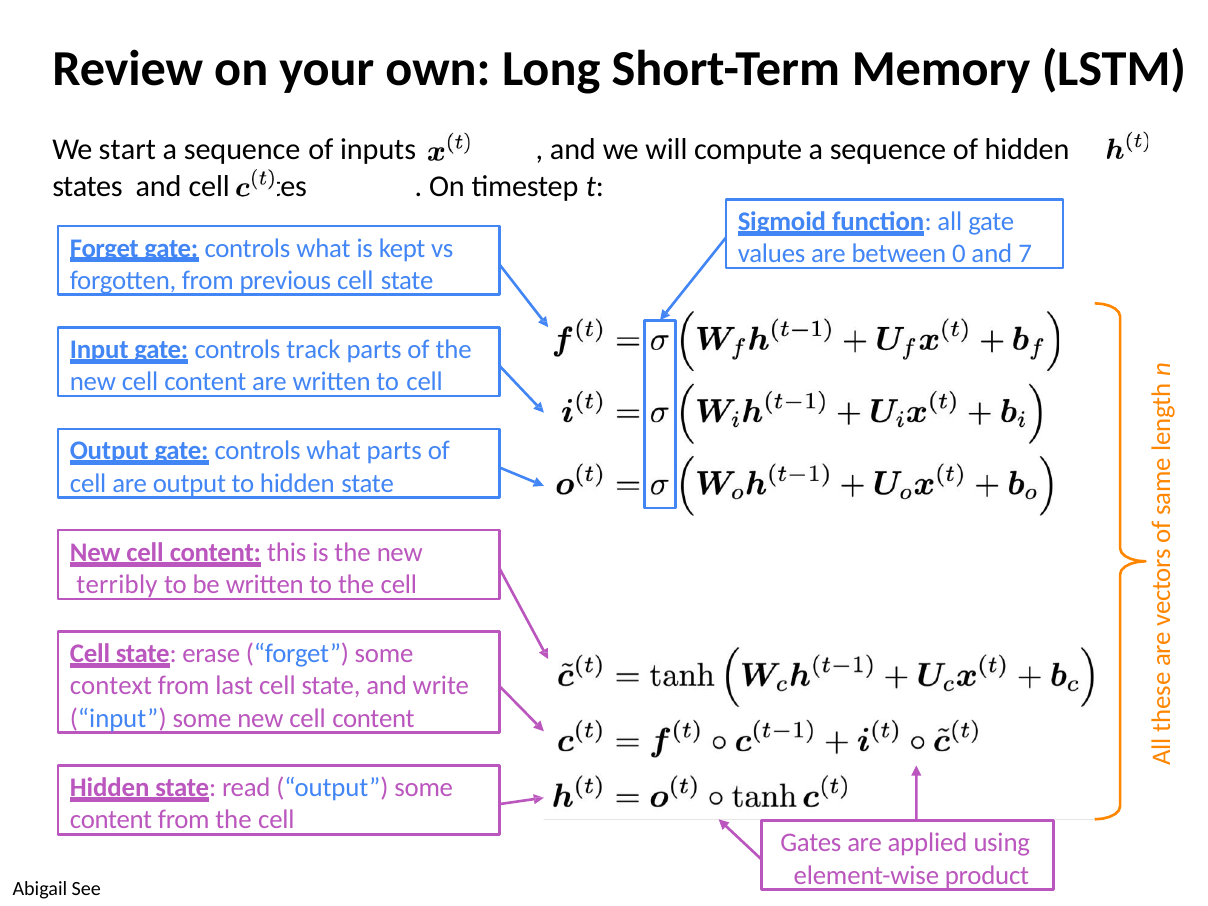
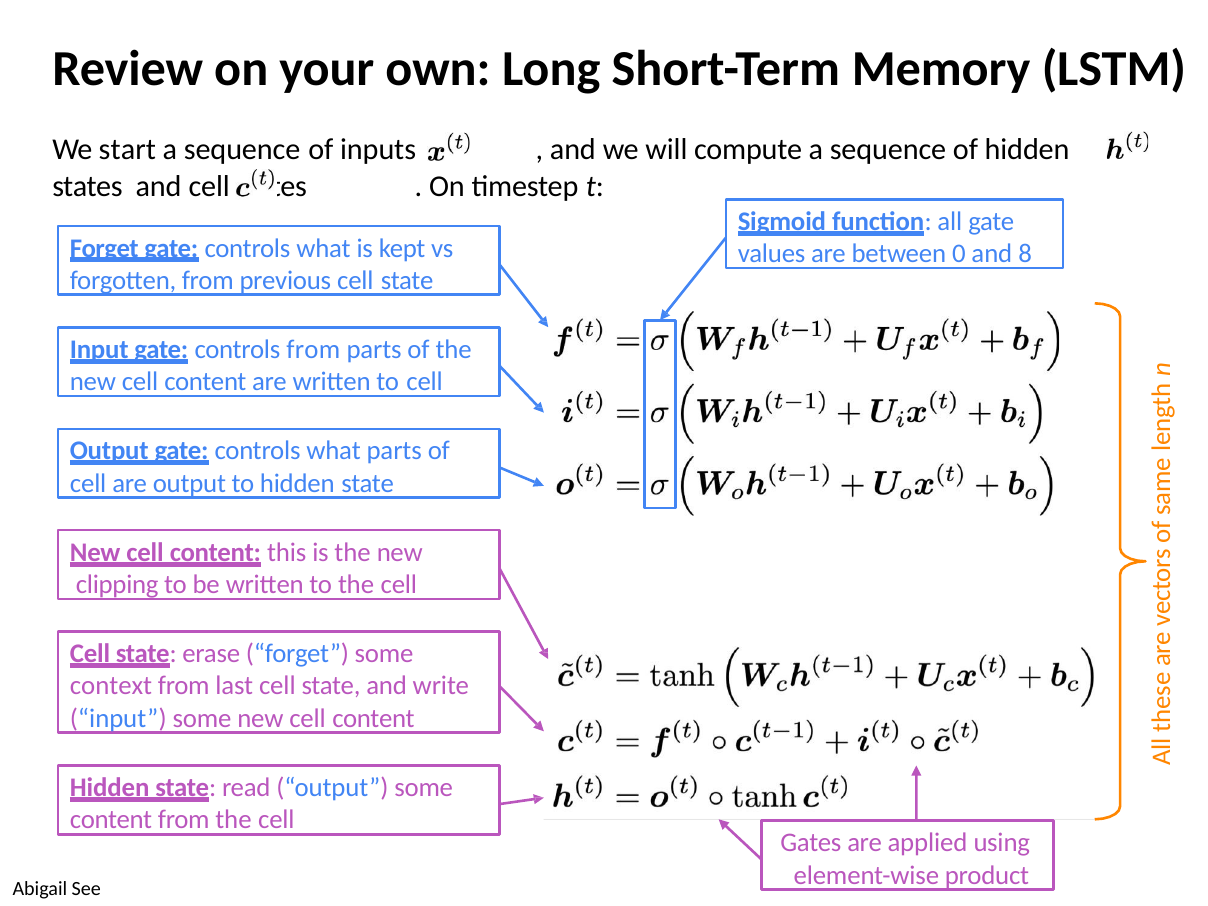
7: 7 -> 8
controls track: track -> from
terribly: terribly -> clipping
